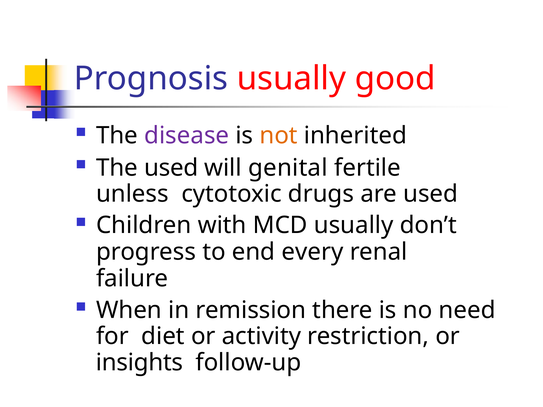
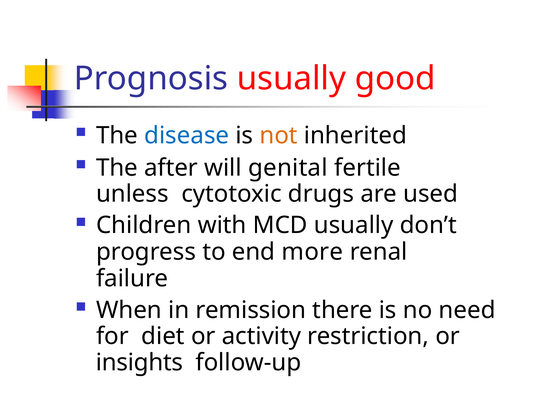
disease colour: purple -> blue
The used: used -> after
every: every -> more
